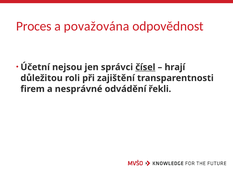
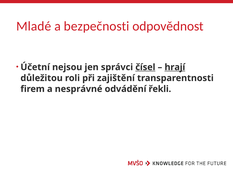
Proces: Proces -> Mladé
považována: považována -> bezpečnosti
hrají underline: none -> present
